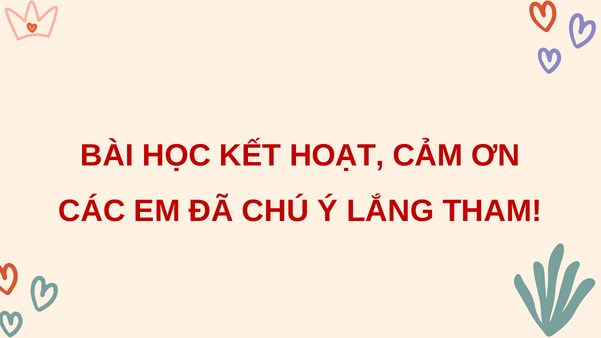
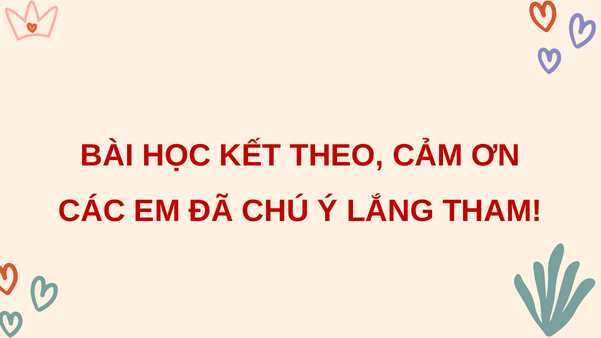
HOẠT: HOẠT -> THEO
